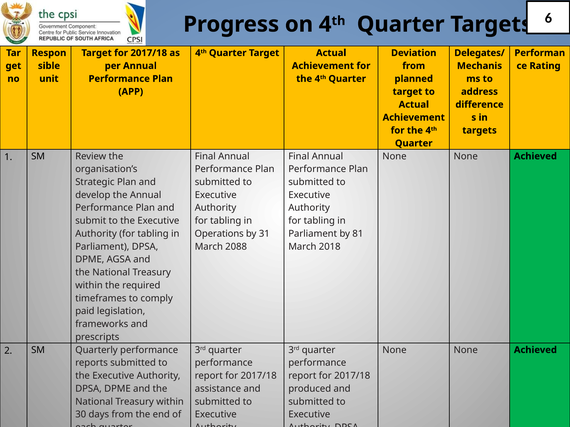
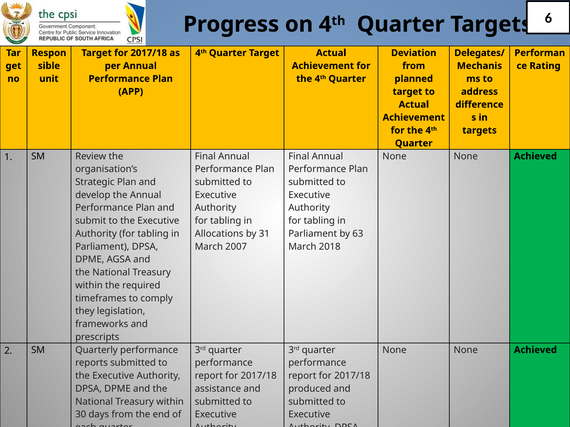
Operations: Operations -> Allocations
81: 81 -> 63
2088: 2088 -> 2007
paid: paid -> they
